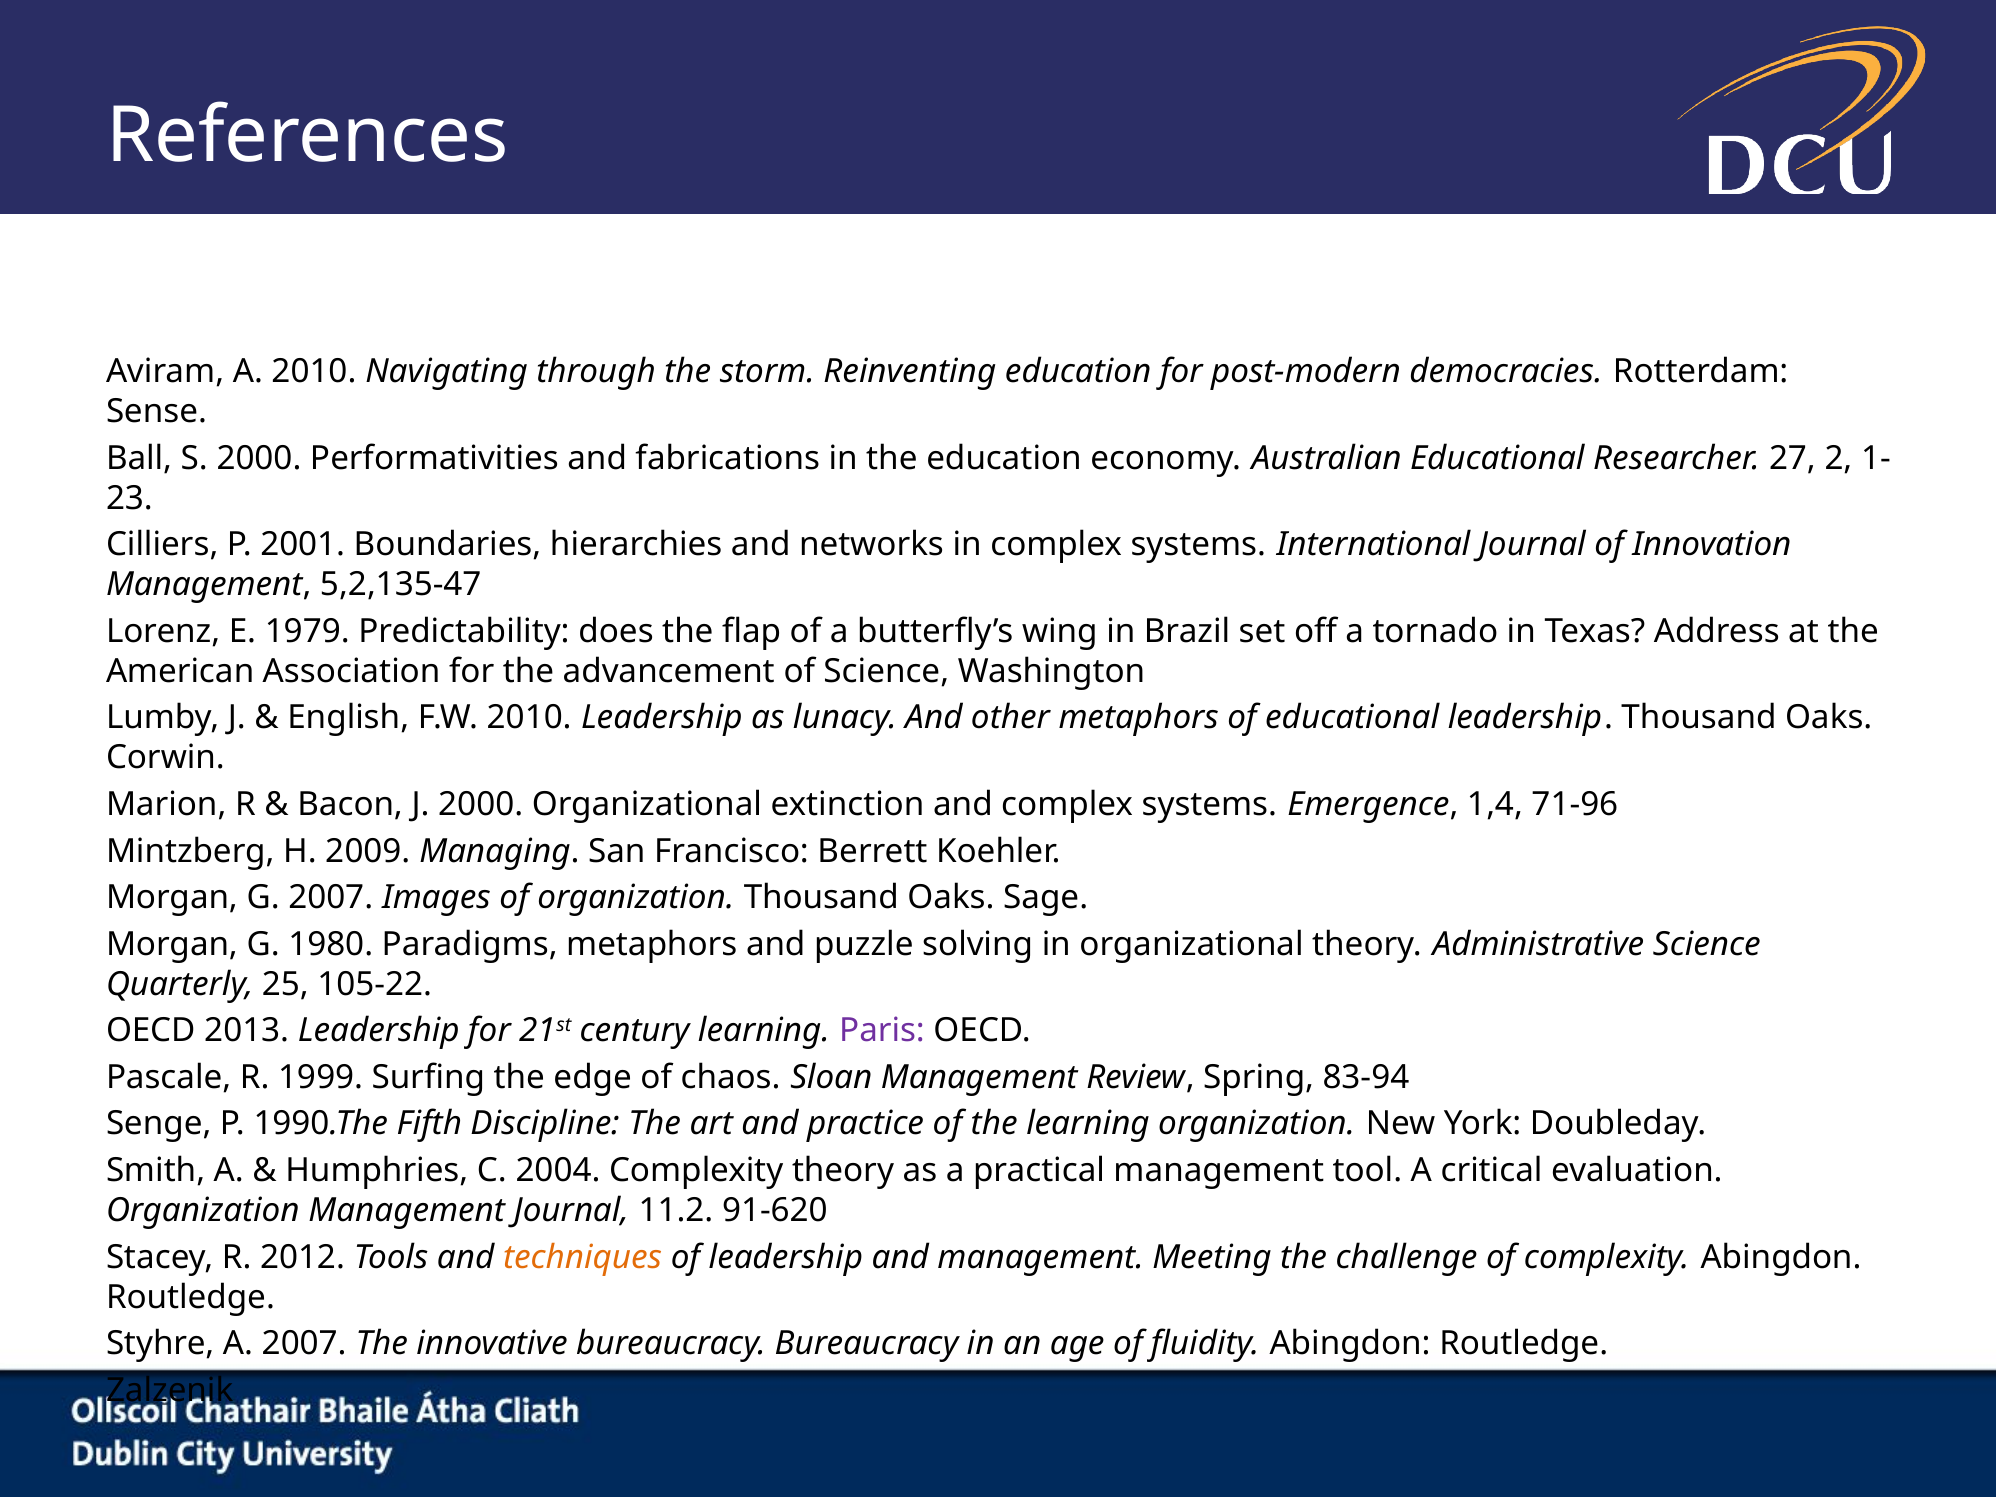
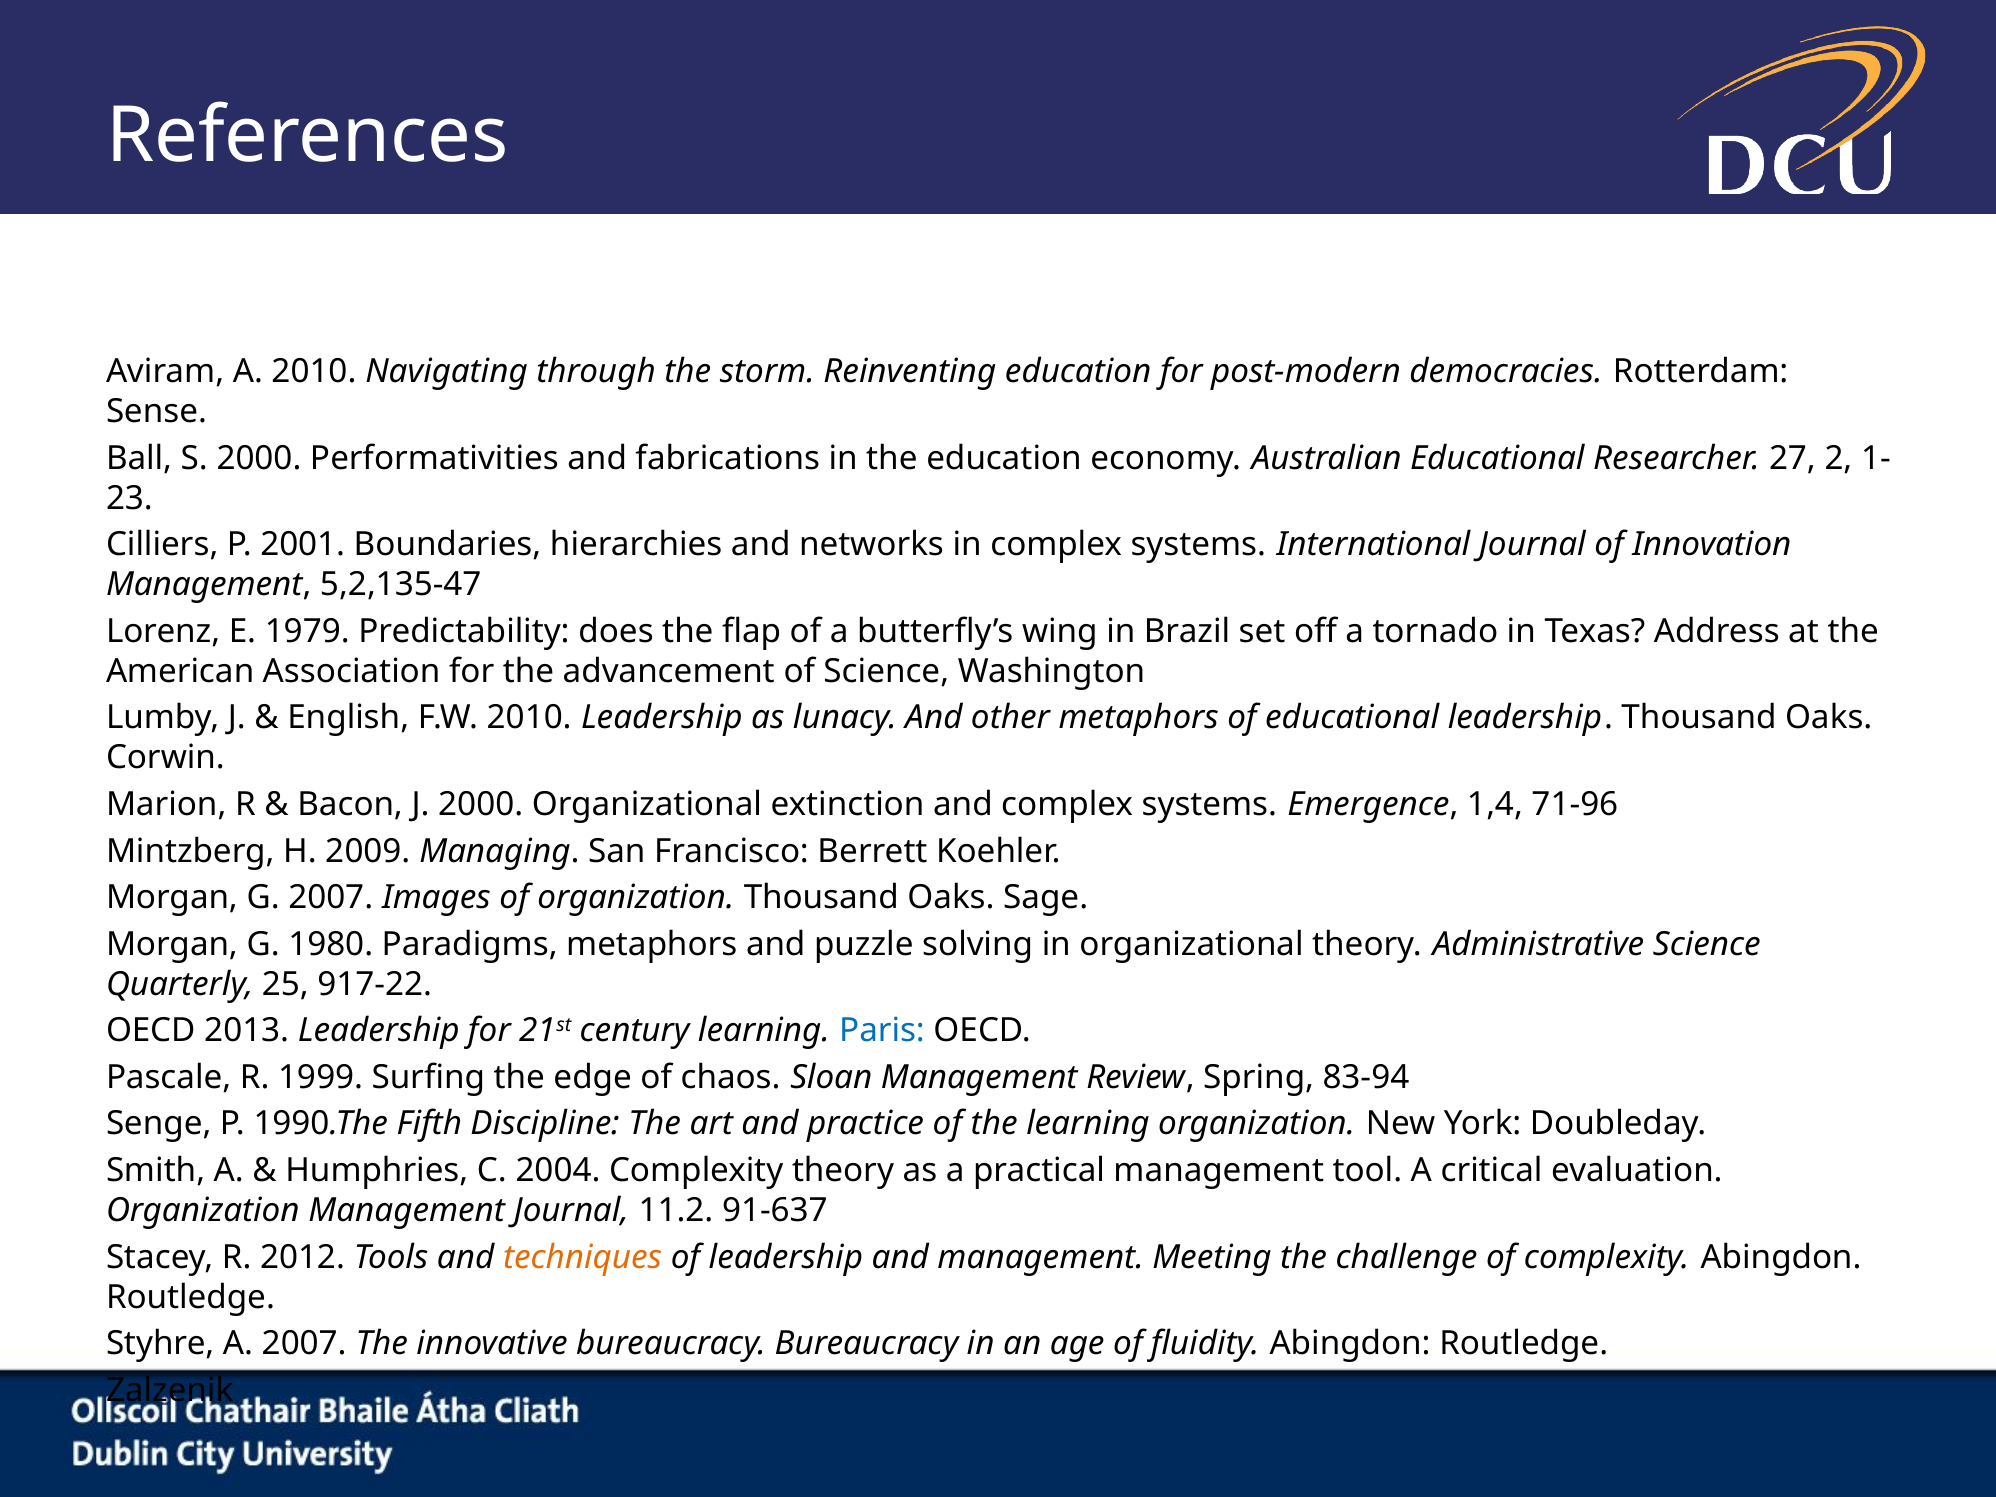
105-22: 105-22 -> 917-22
Paris colour: purple -> blue
91-620: 91-620 -> 91-637
